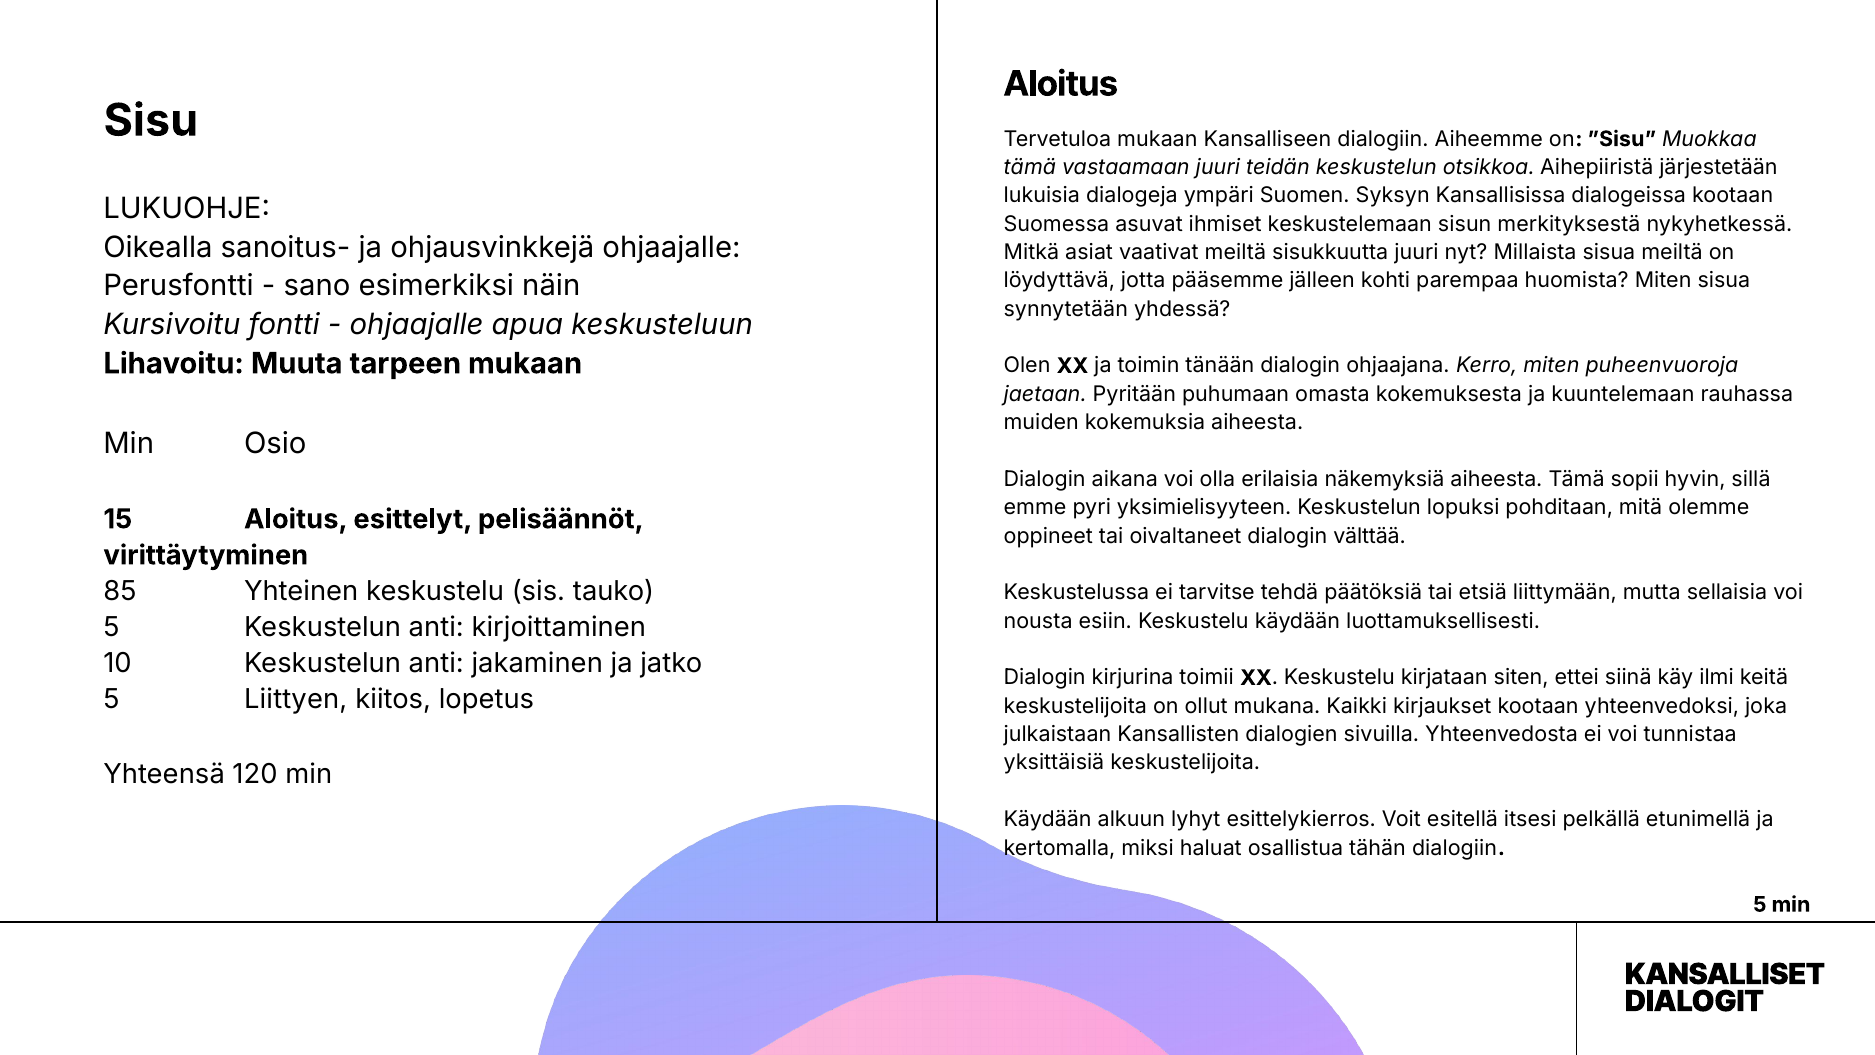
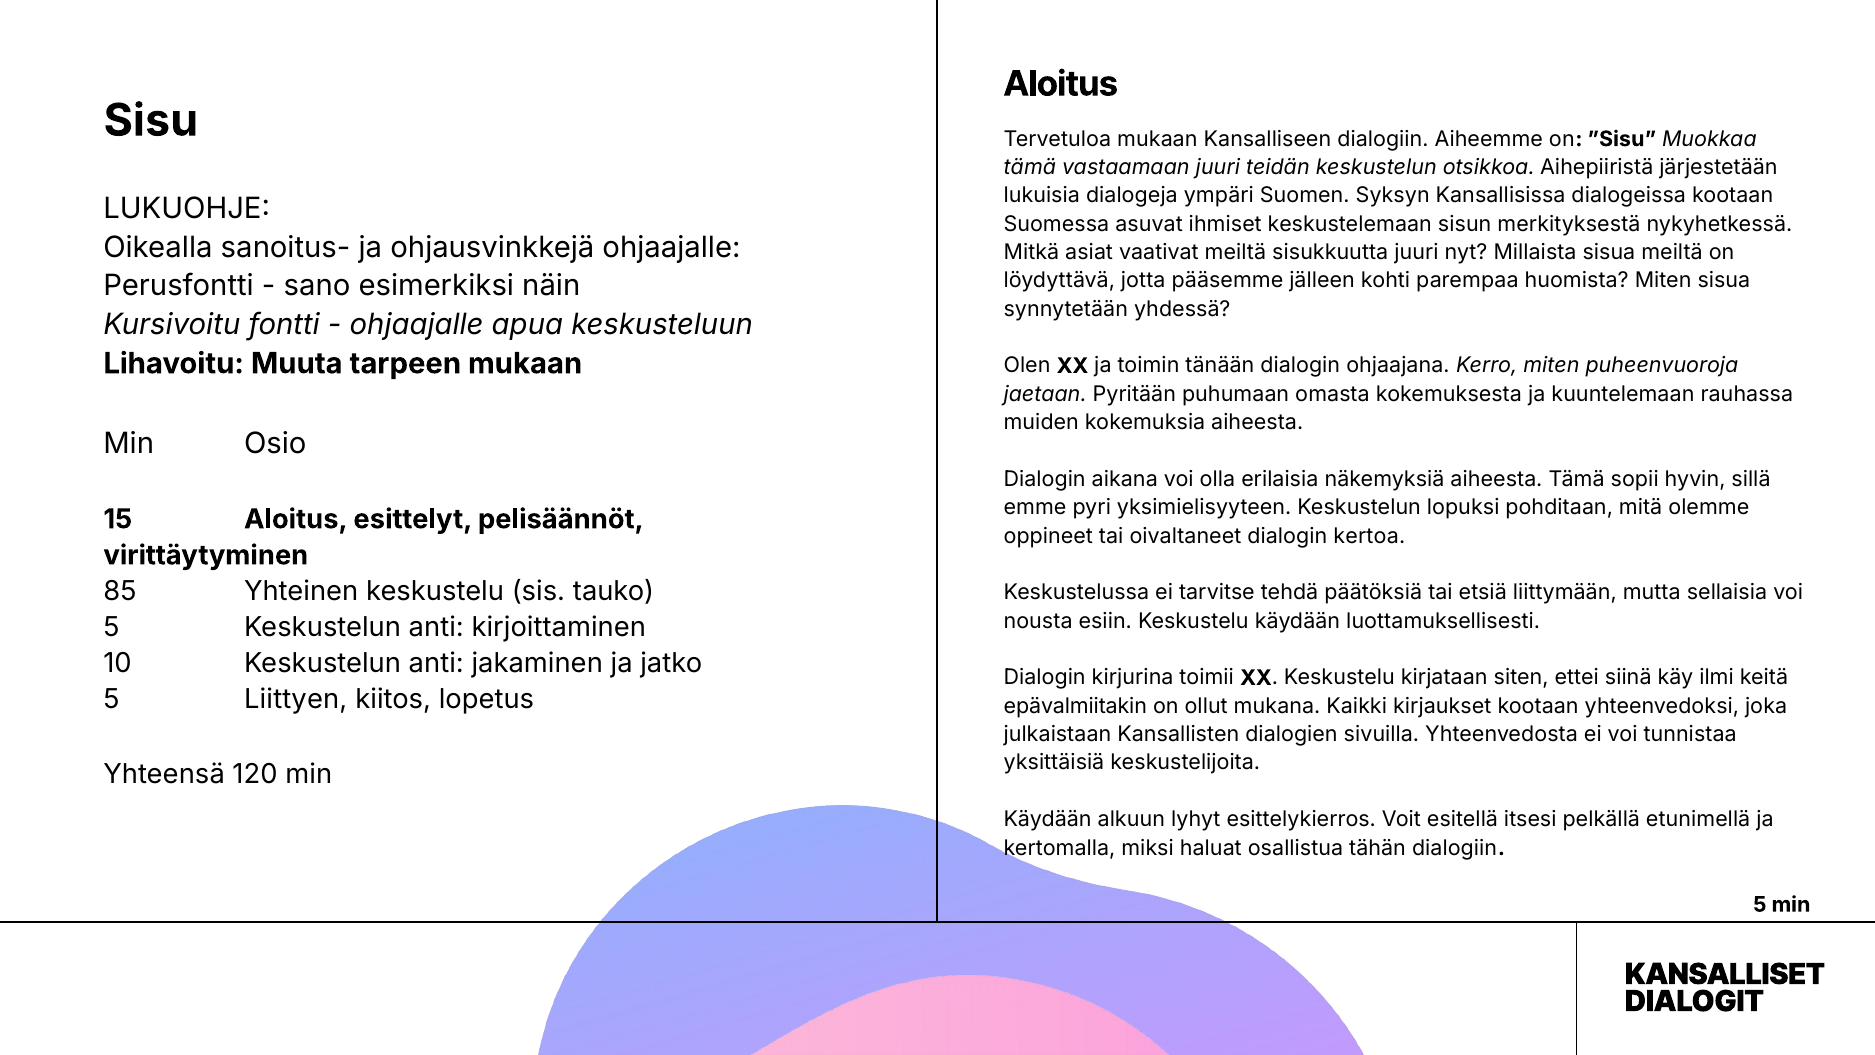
välttää: välttää -> kertoa
keskustelijoita at (1075, 706): keskustelijoita -> epävalmiitakin
